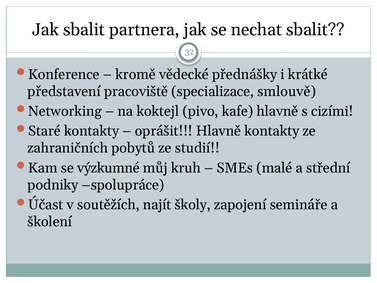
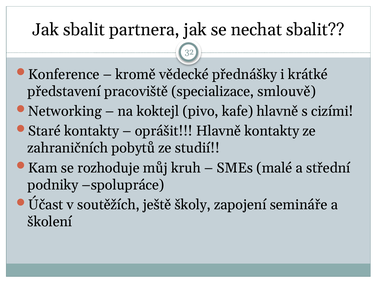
výzkumné: výzkumné -> rozhoduje
najít: najít -> ještě
